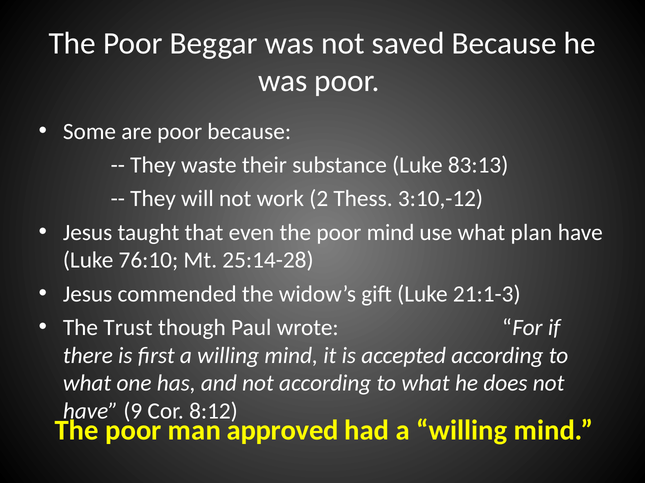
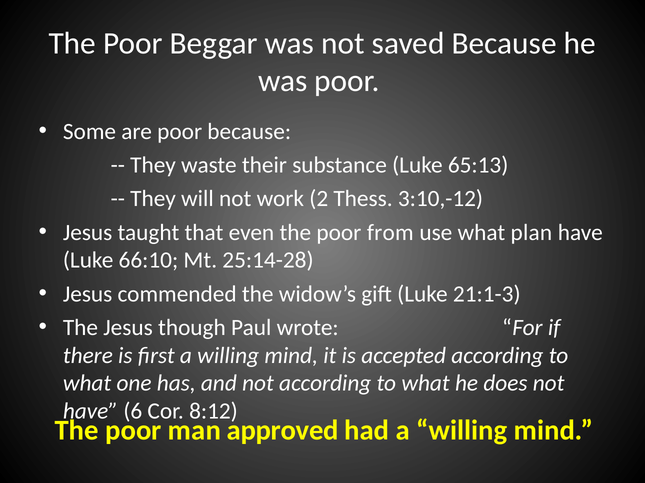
83:13: 83:13 -> 65:13
poor mind: mind -> from
76:10: 76:10 -> 66:10
The Trust: Trust -> Jesus
9: 9 -> 6
